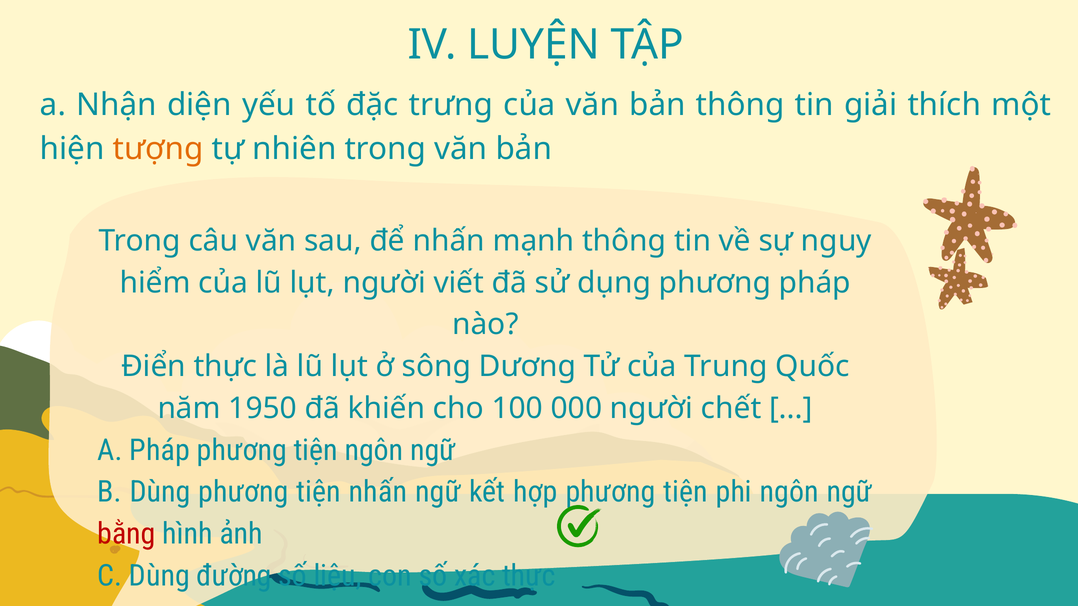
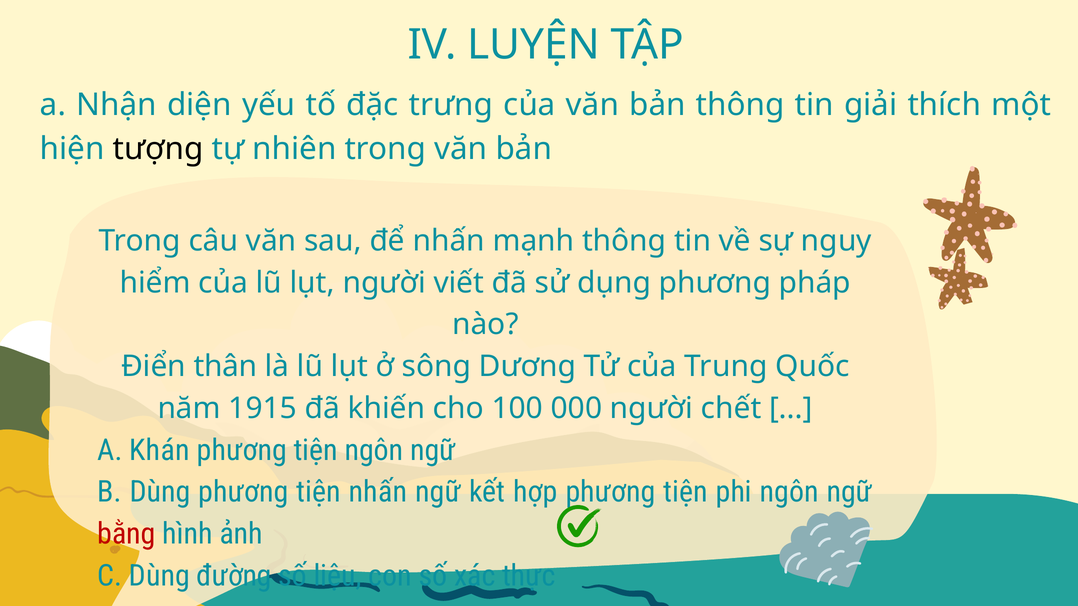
tượng colour: orange -> black
Điển thực: thực -> thân
1950: 1950 -> 1915
A Pháp: Pháp -> Khán
